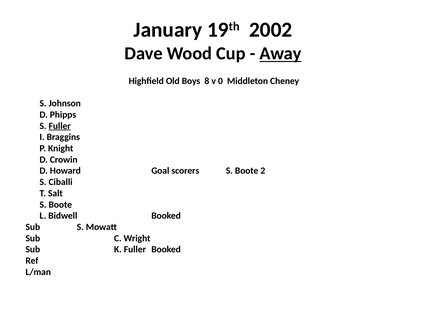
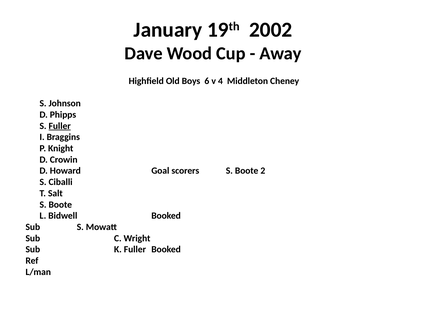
Away underline: present -> none
8: 8 -> 6
0: 0 -> 4
